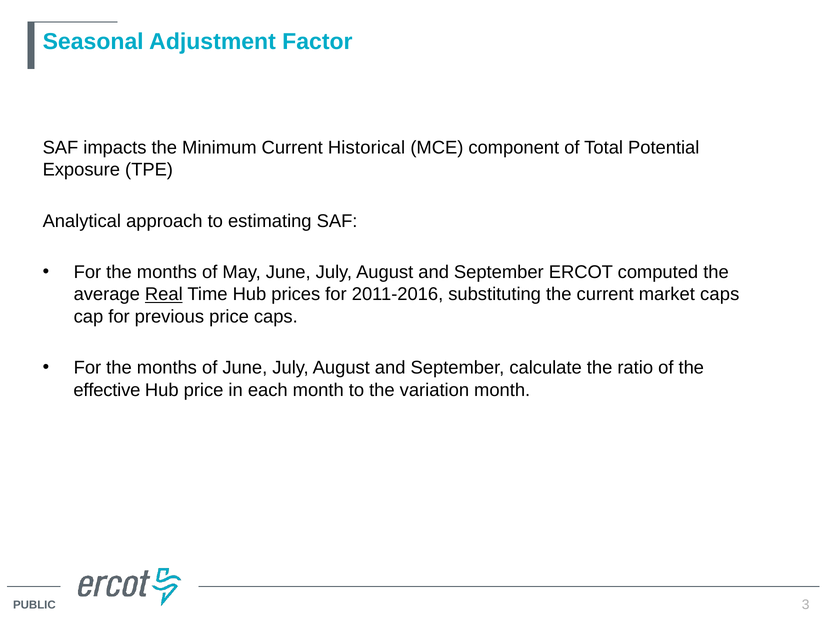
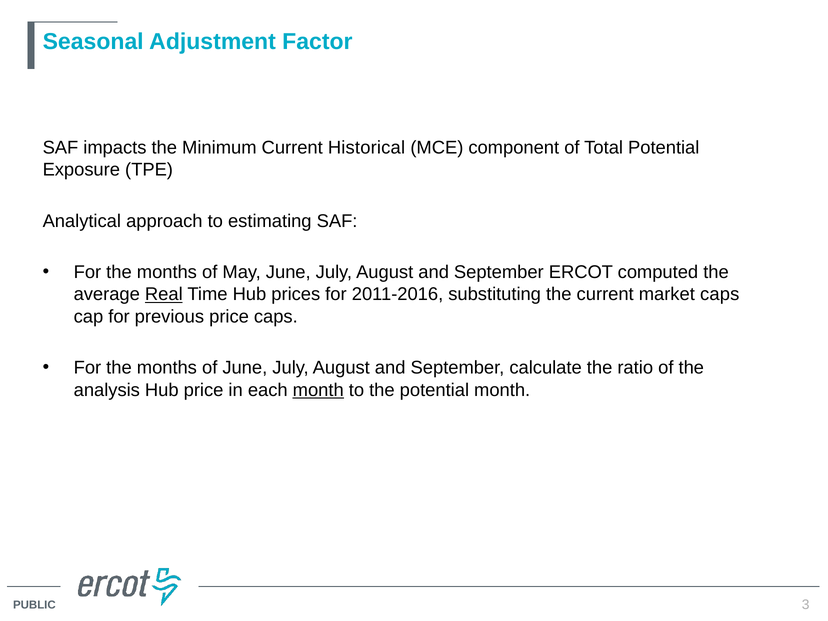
effective: effective -> analysis
month at (318, 390) underline: none -> present
the variation: variation -> potential
